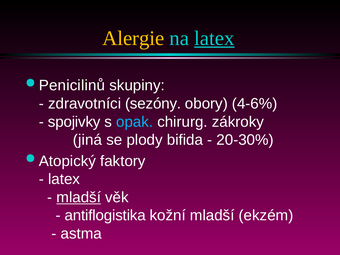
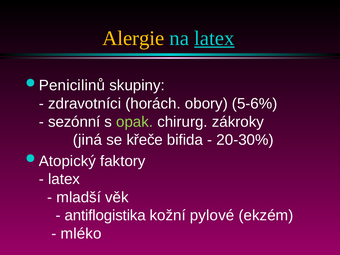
sezóny: sezóny -> horách
4-6%: 4-6% -> 5-6%
spojivky: spojivky -> sezónní
opak colour: light blue -> light green
plody: plody -> křeče
mladší at (79, 197) underline: present -> none
kožní mladší: mladší -> pylové
astma: astma -> mléko
